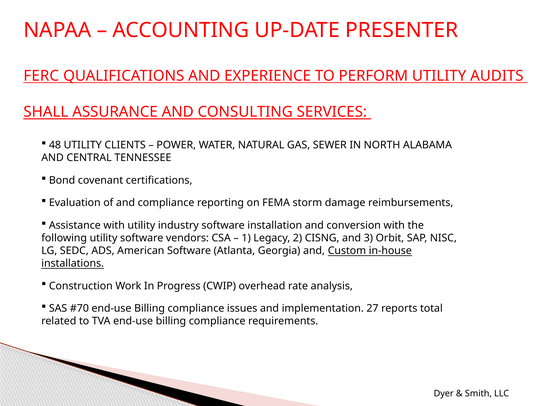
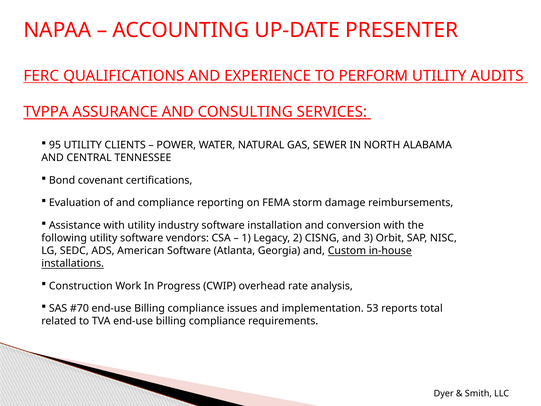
SHALL: SHALL -> TVPPA
48: 48 -> 95
27: 27 -> 53
